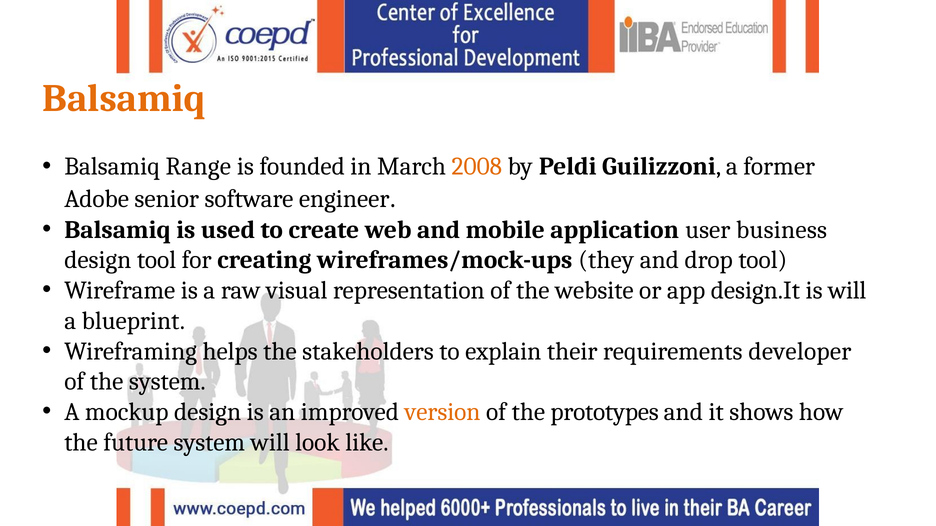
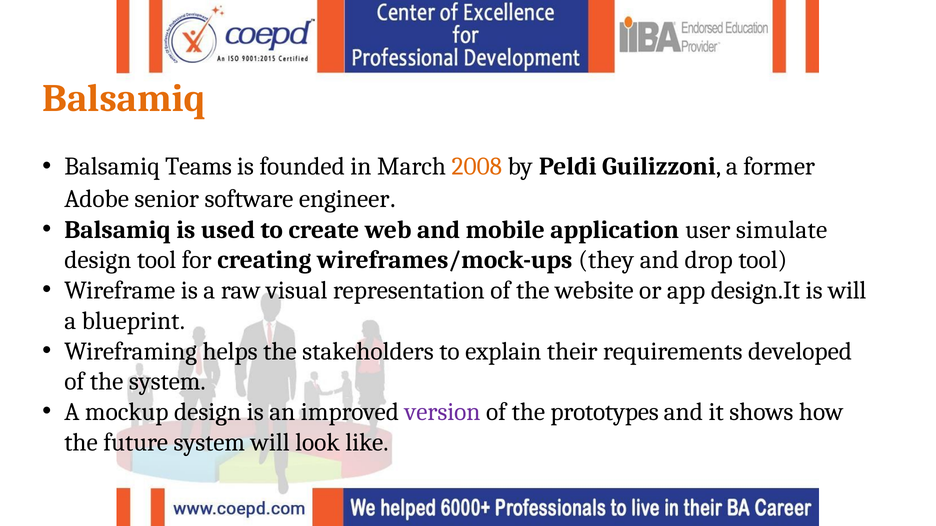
Range: Range -> Teams
business: business -> simulate
developer: developer -> developed
version colour: orange -> purple
